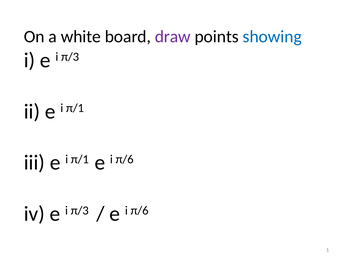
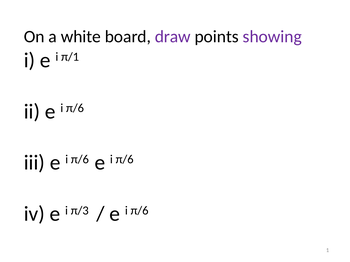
showing colour: blue -> purple
i e i π/3: π/3 -> π/1
ii e i π/1: π/1 -> π/6
iii e i π/1: π/1 -> π/6
